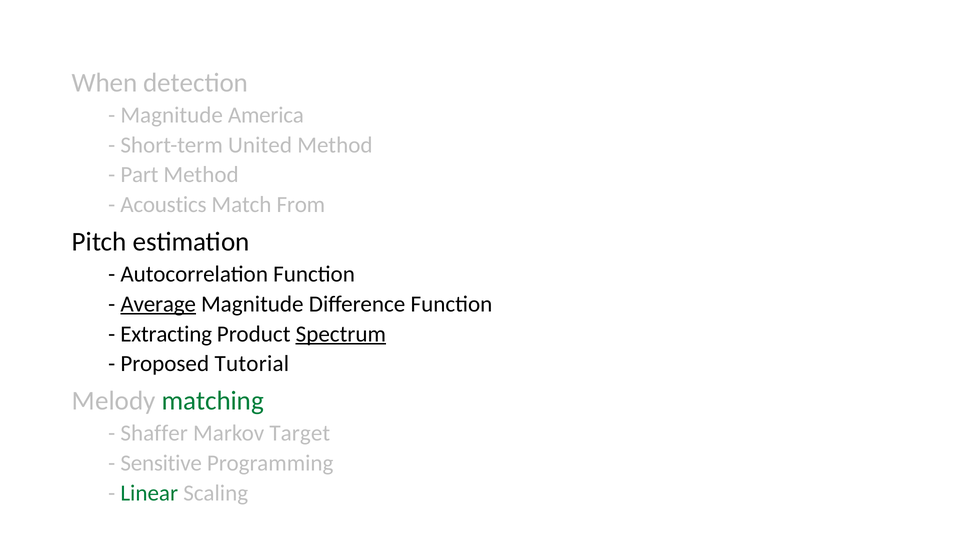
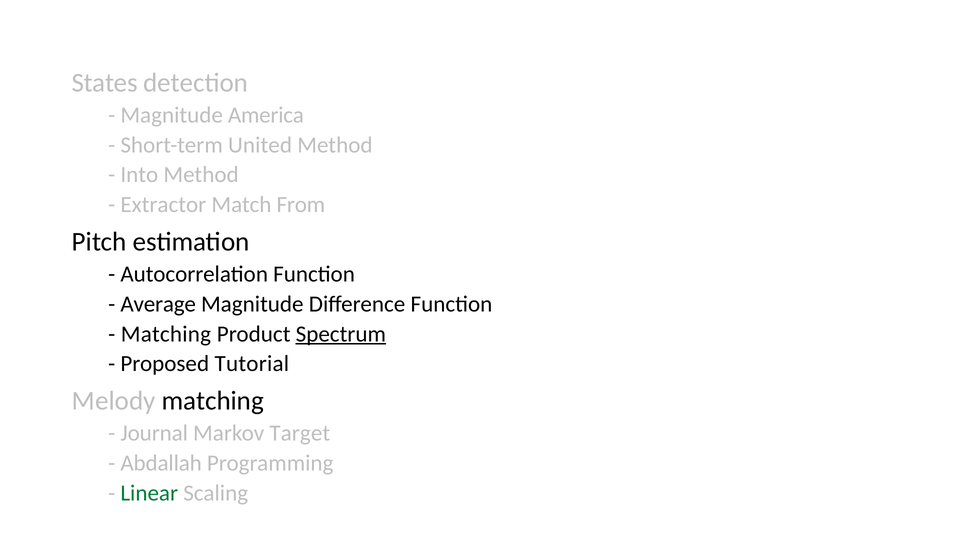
When: When -> States
Part: Part -> Into
Acoustics: Acoustics -> Extractor
Average underline: present -> none
Extracting at (166, 334): Extracting -> Matching
matching at (213, 401) colour: green -> black
Shaffer: Shaffer -> Journal
Sensitive: Sensitive -> Abdallah
